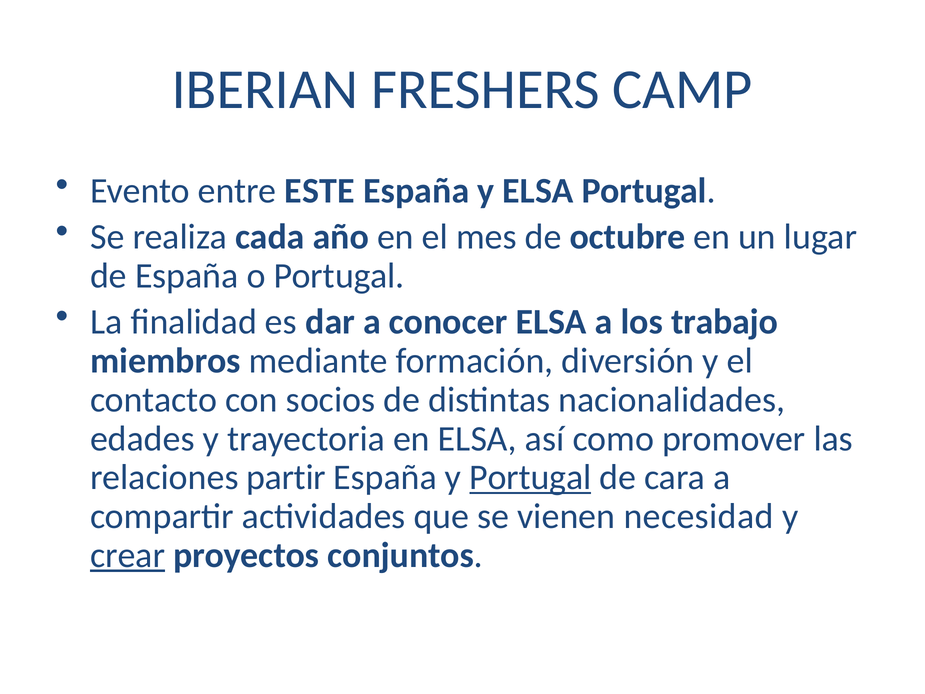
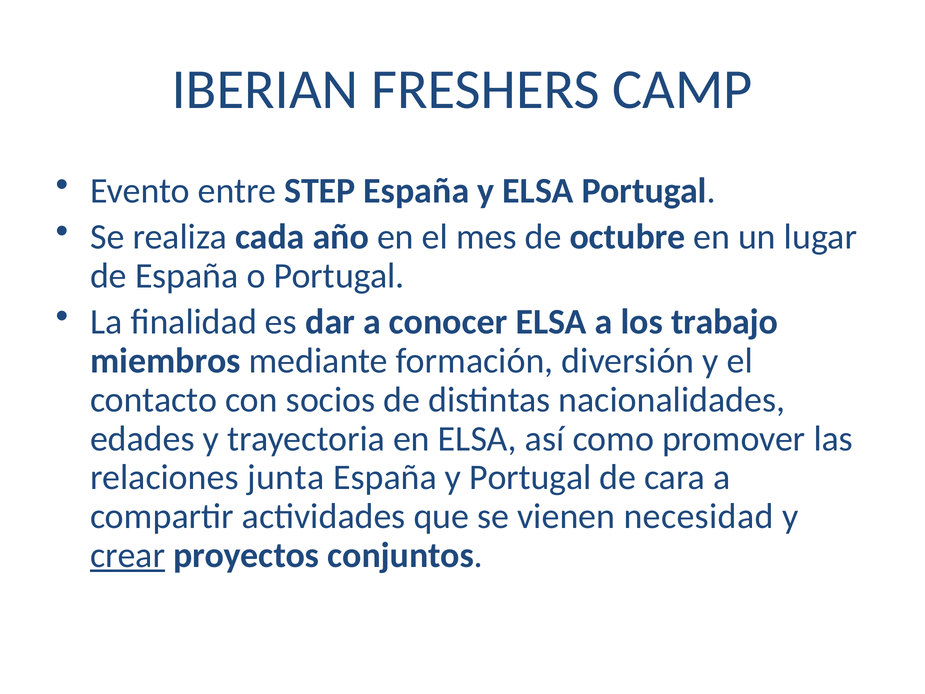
ESTE: ESTE -> STEP
partir: partir -> junta
Portugal at (530, 477) underline: present -> none
